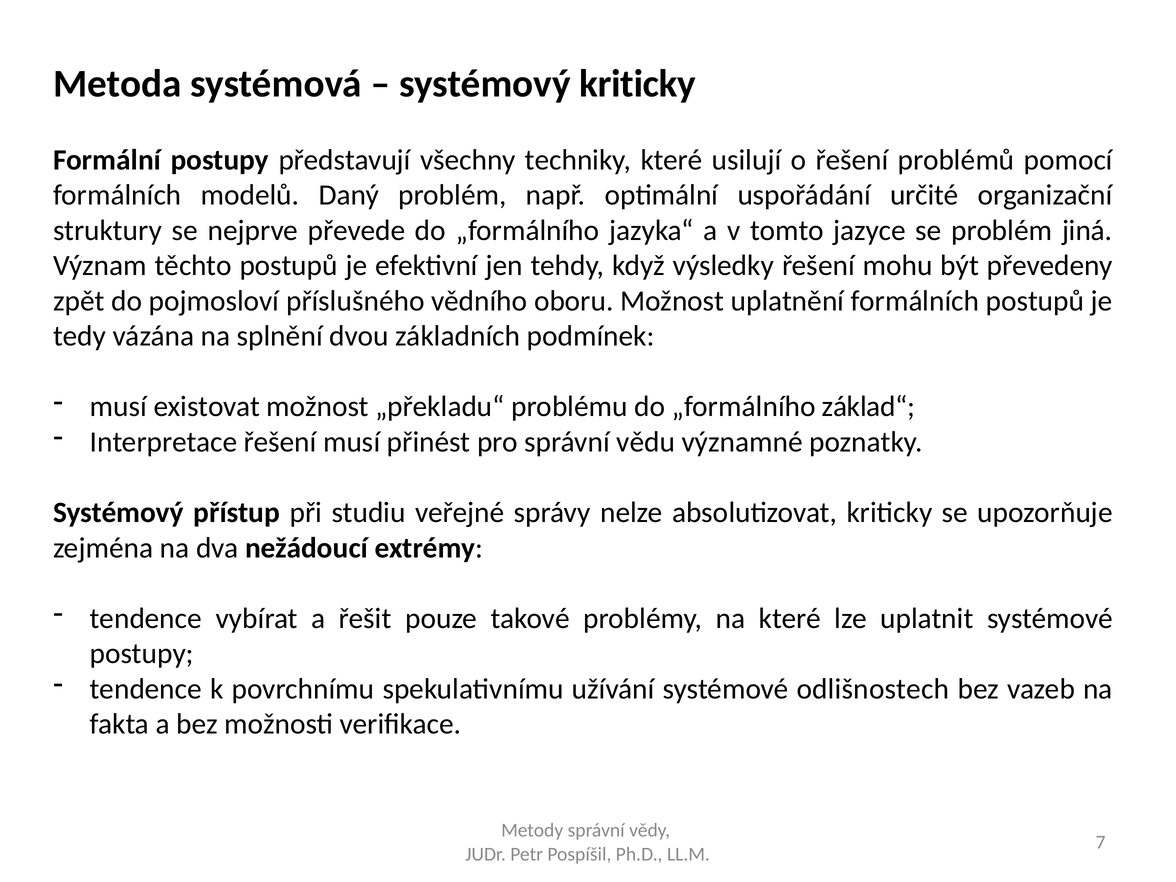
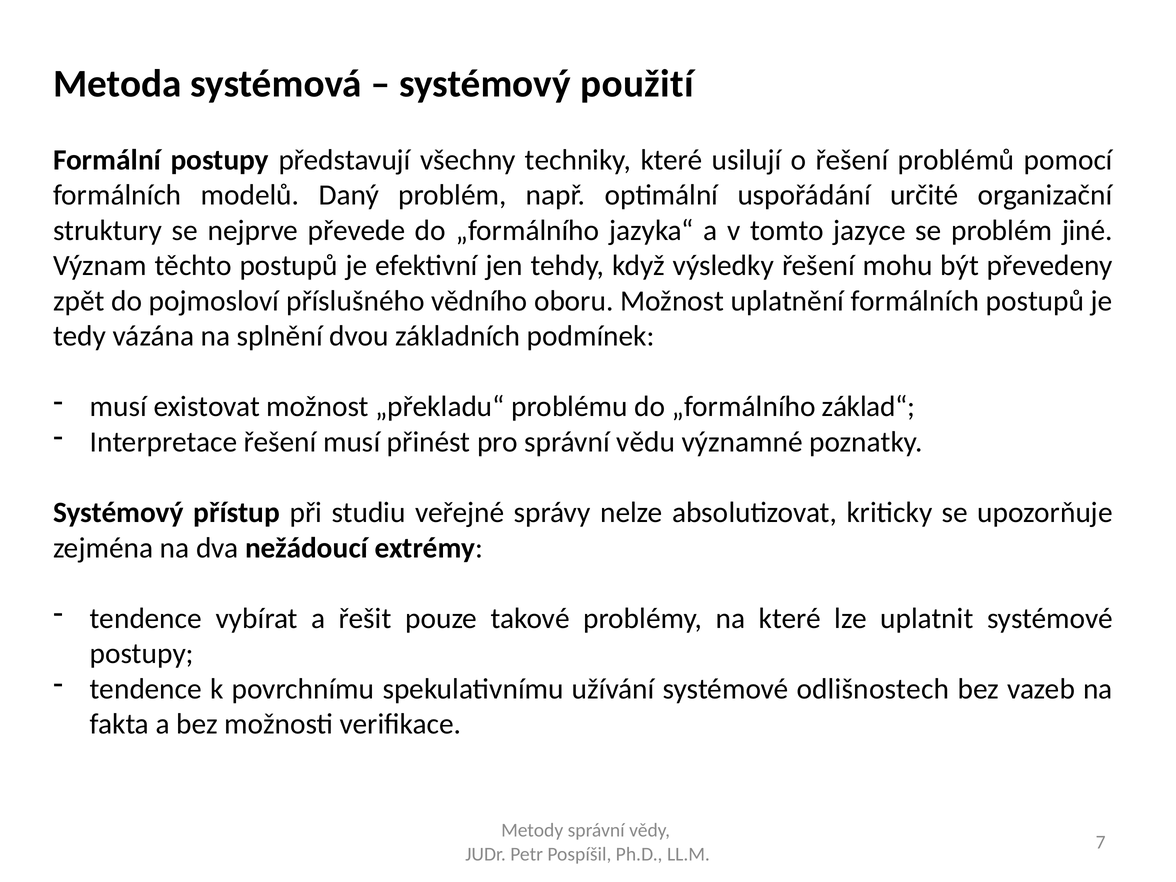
systémový kriticky: kriticky -> použití
jiná: jiná -> jiné
